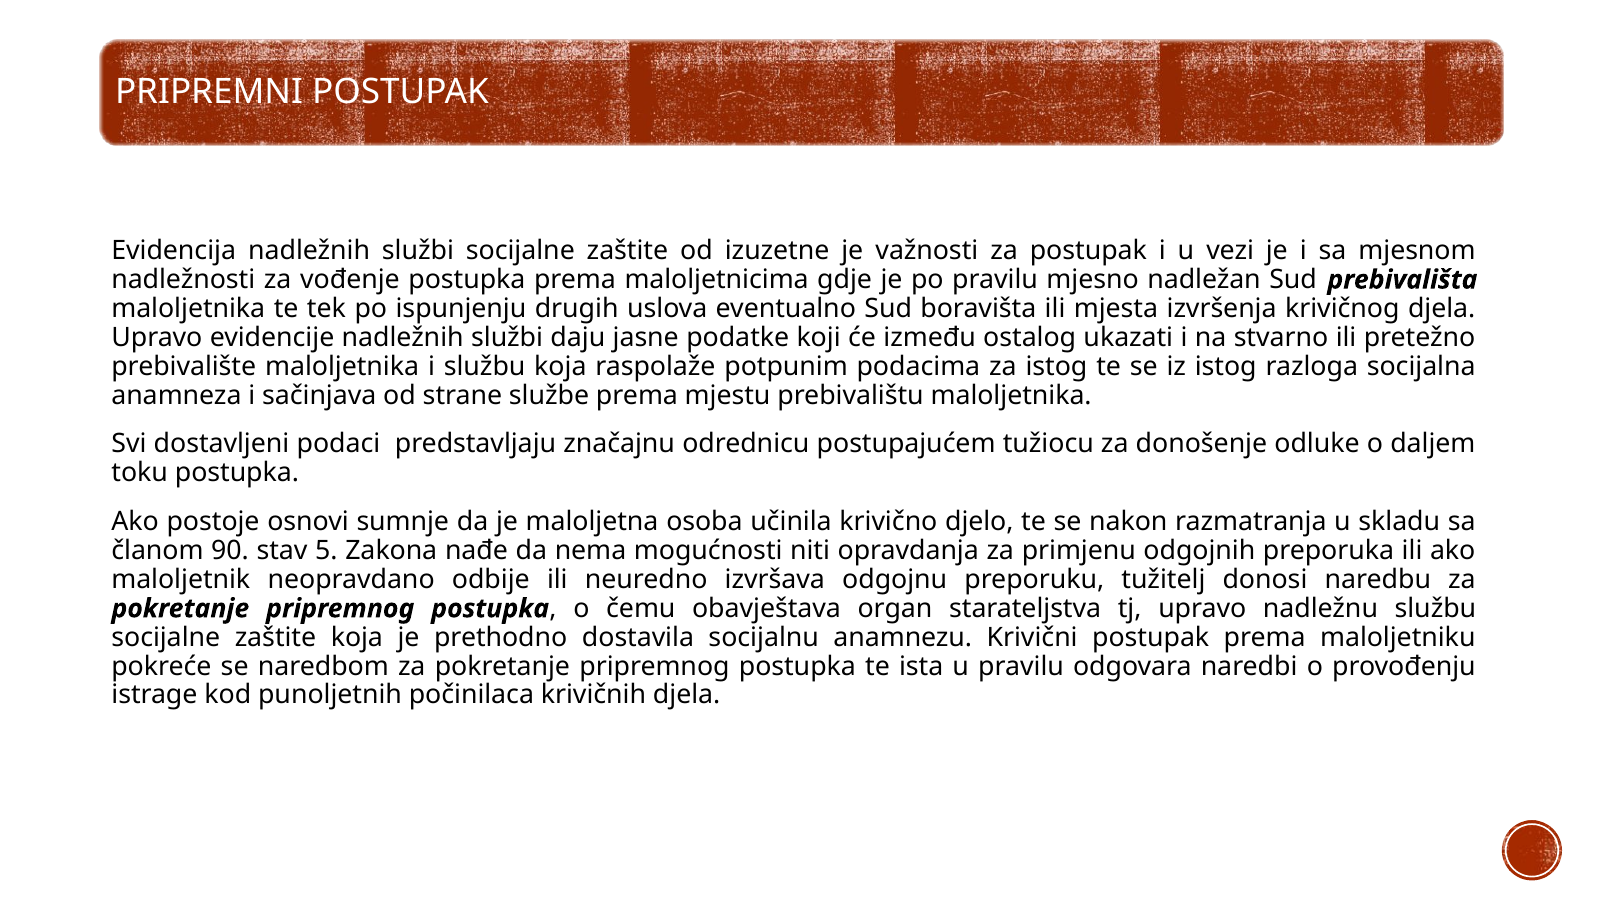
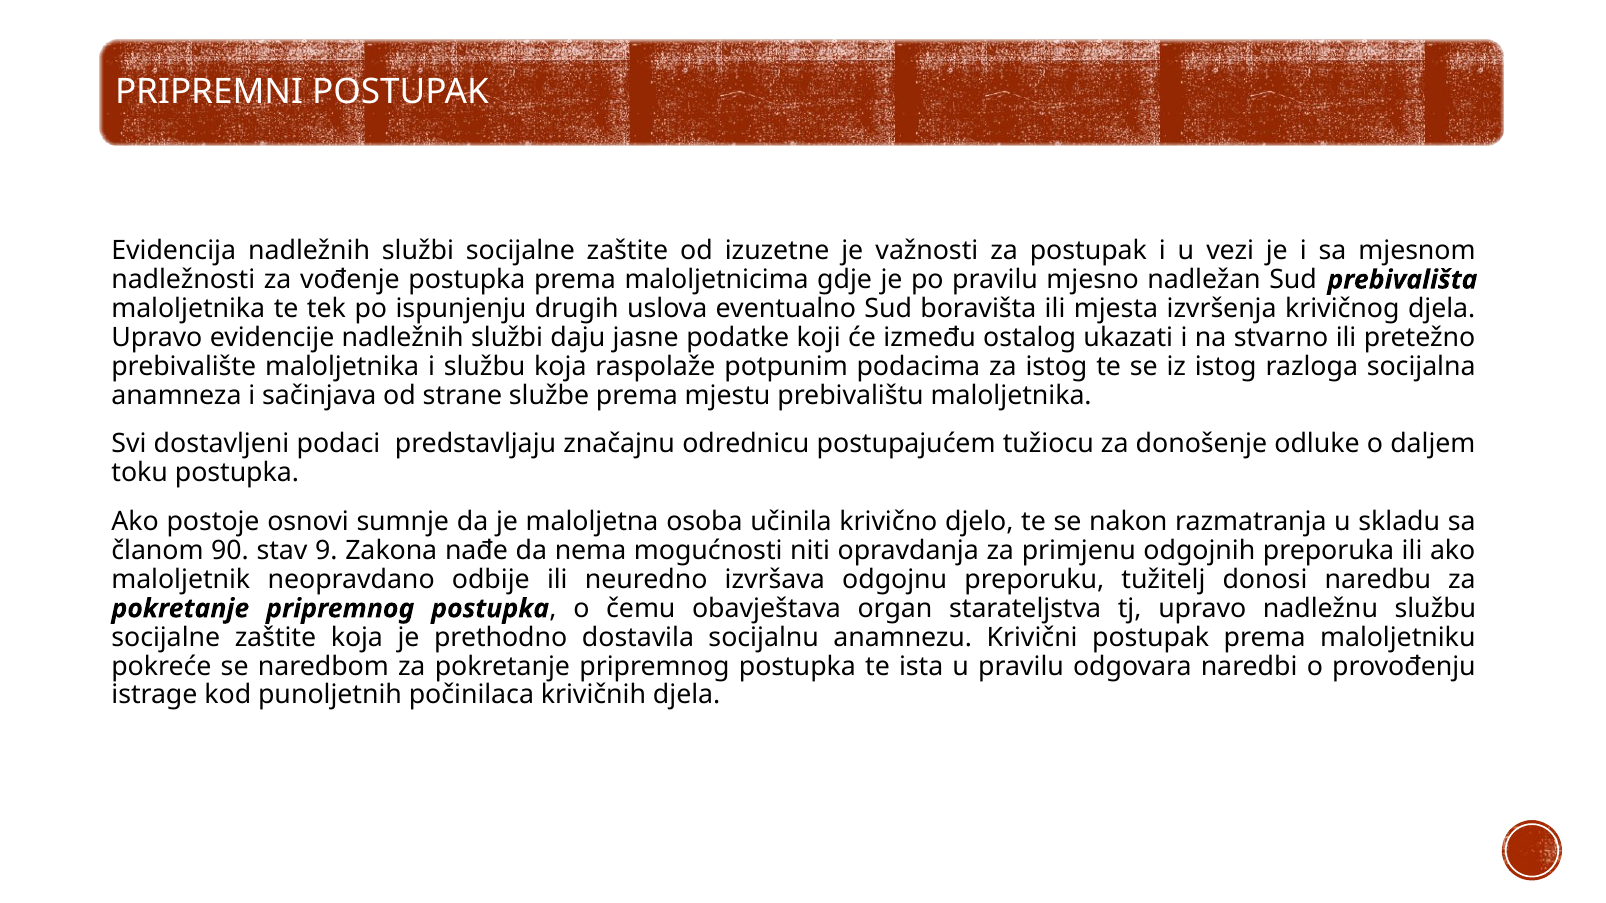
5: 5 -> 9
